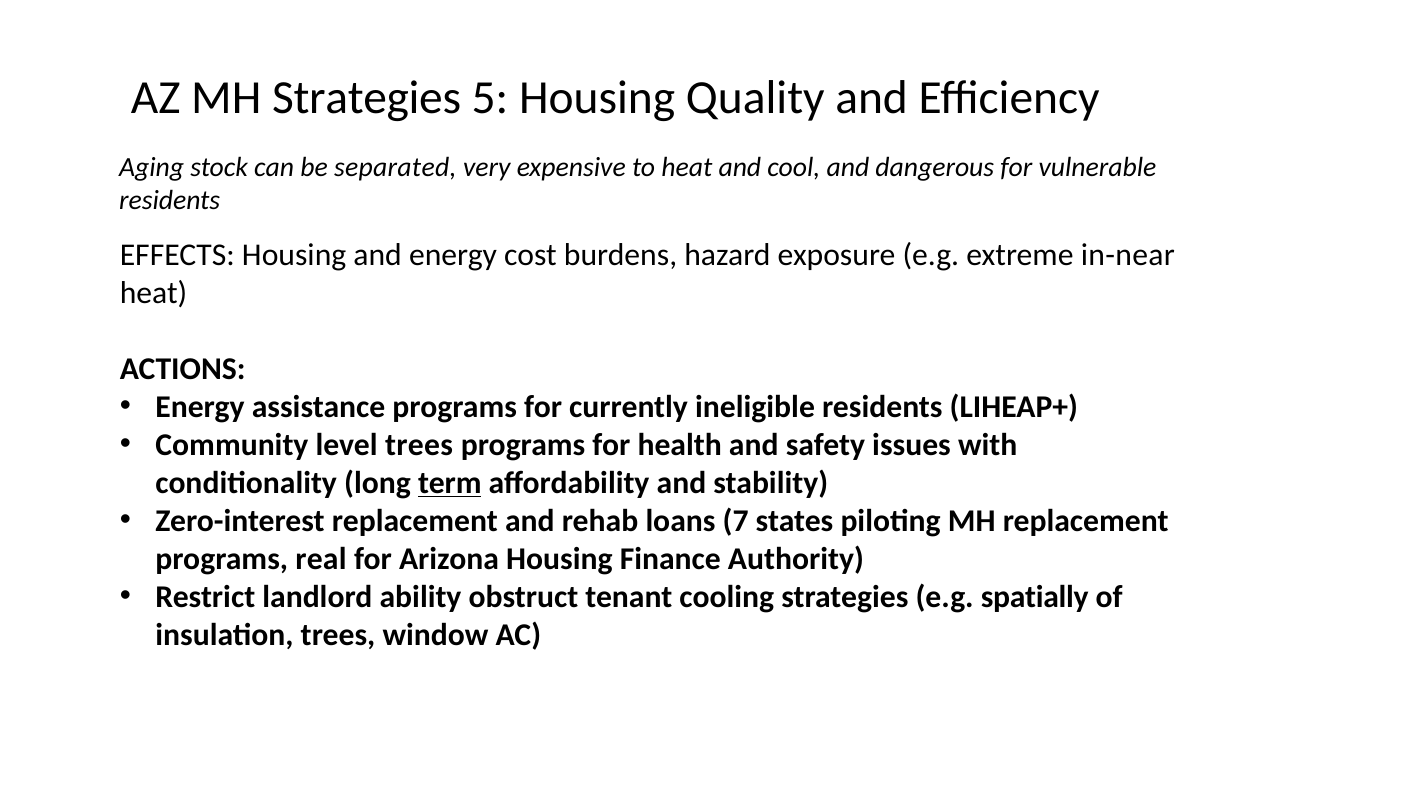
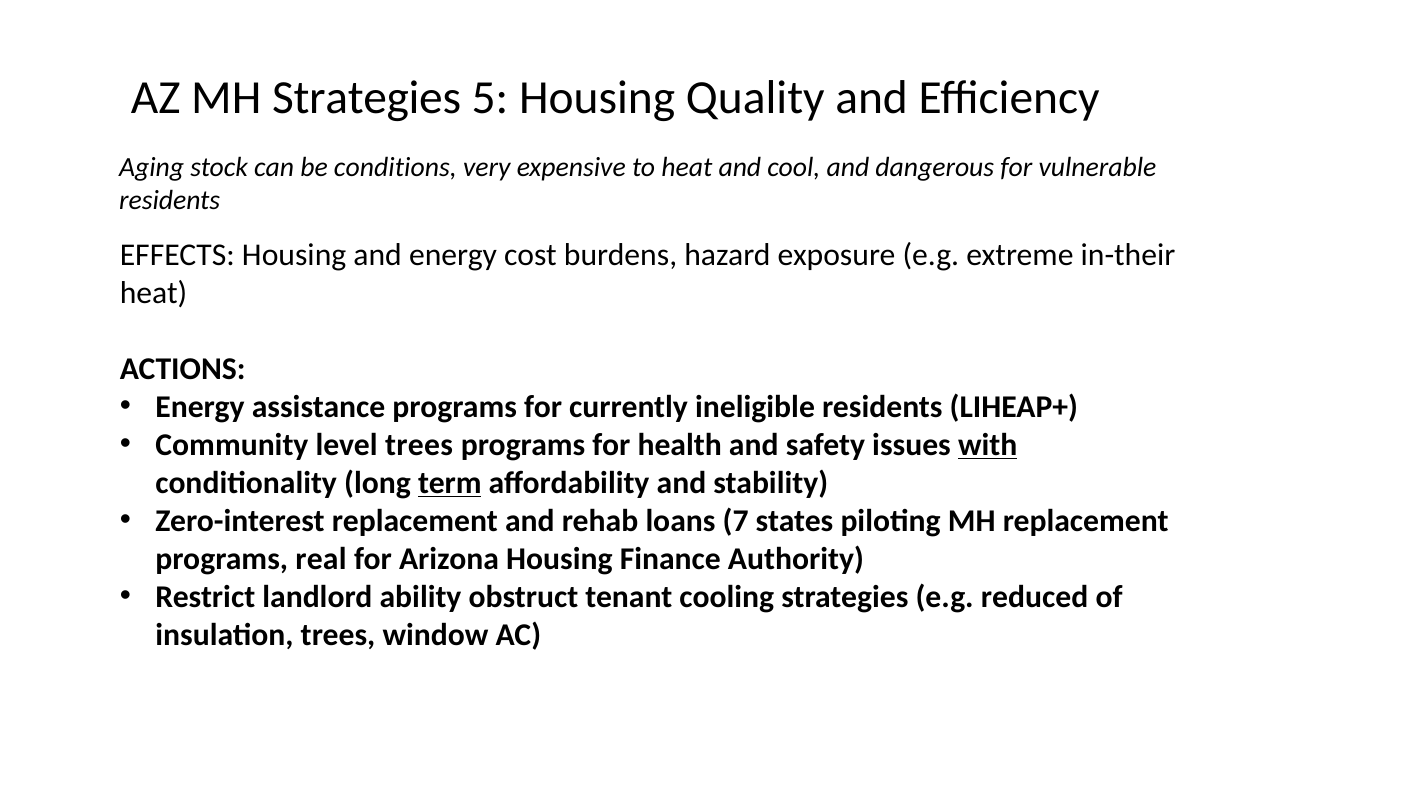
separated: separated -> conditions
in-near: in-near -> in-their
with underline: none -> present
spatially: spatially -> reduced
